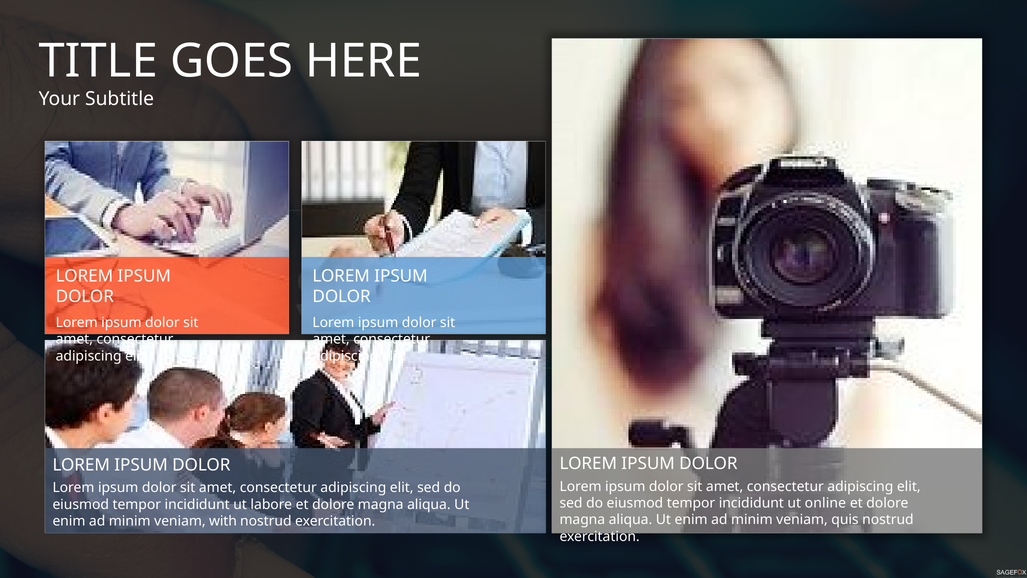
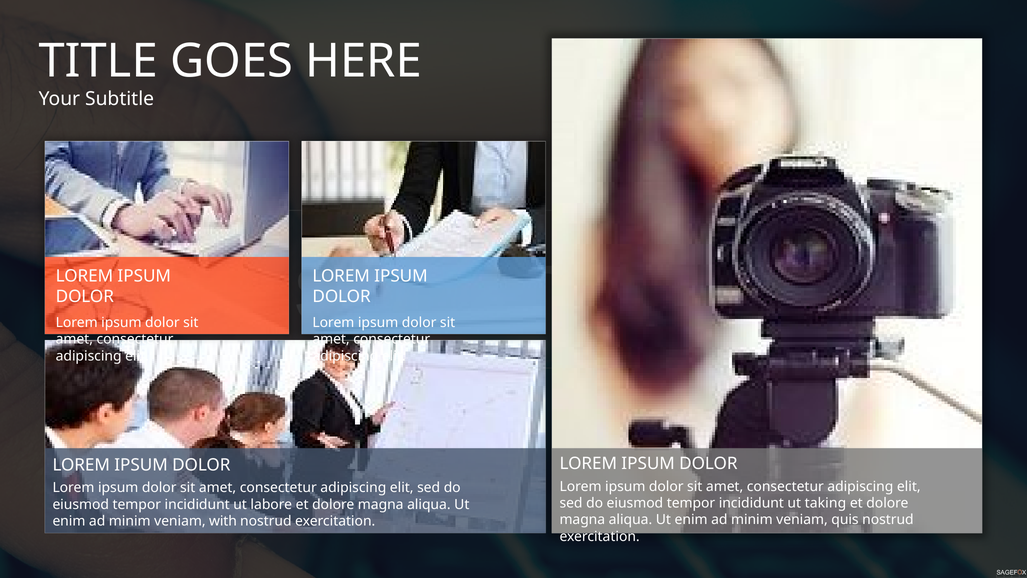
online: online -> taking
